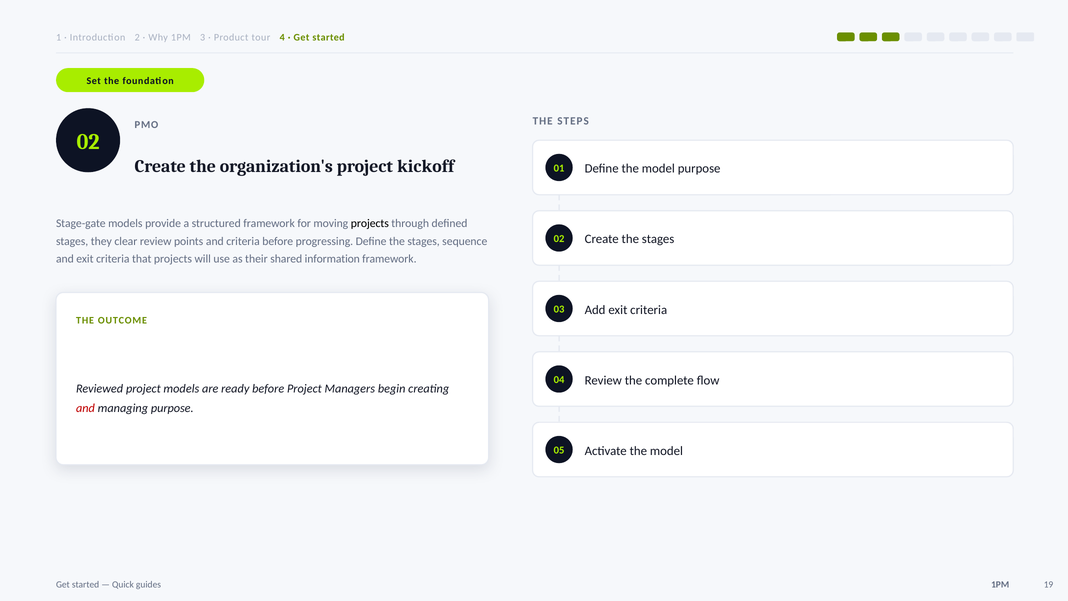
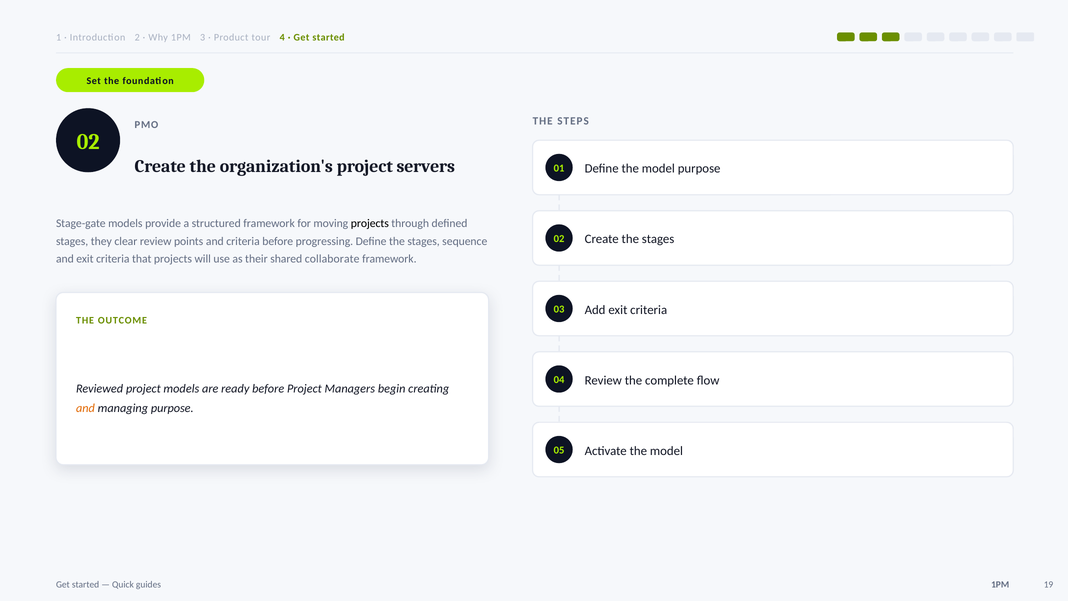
kickoff: kickoff -> servers
information: information -> collaborate
and at (85, 408) colour: red -> orange
